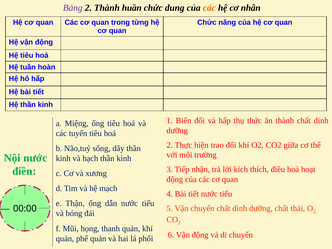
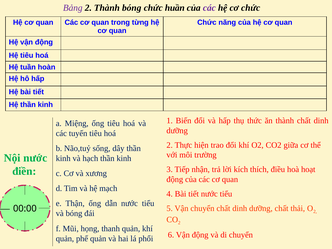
Thành huần: huần -> bóng
dung: dung -> huần
các at (209, 8) colour: orange -> purple
cơ nhân: nhân -> chức
